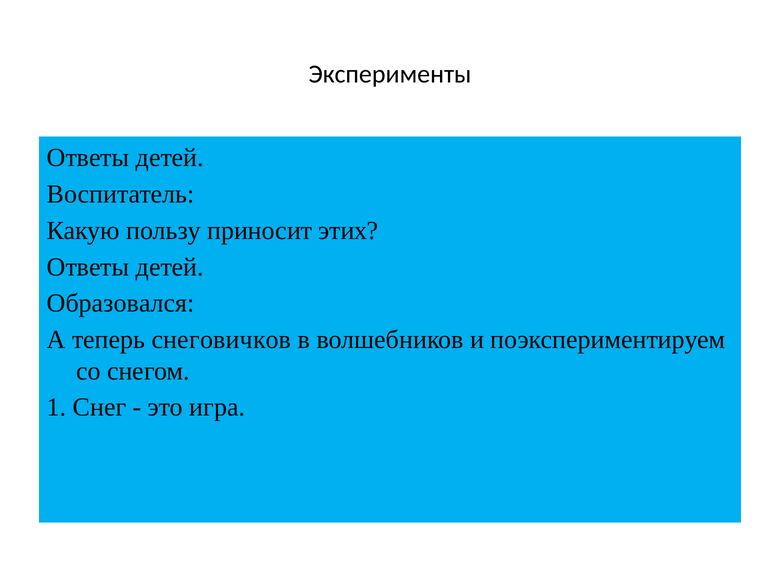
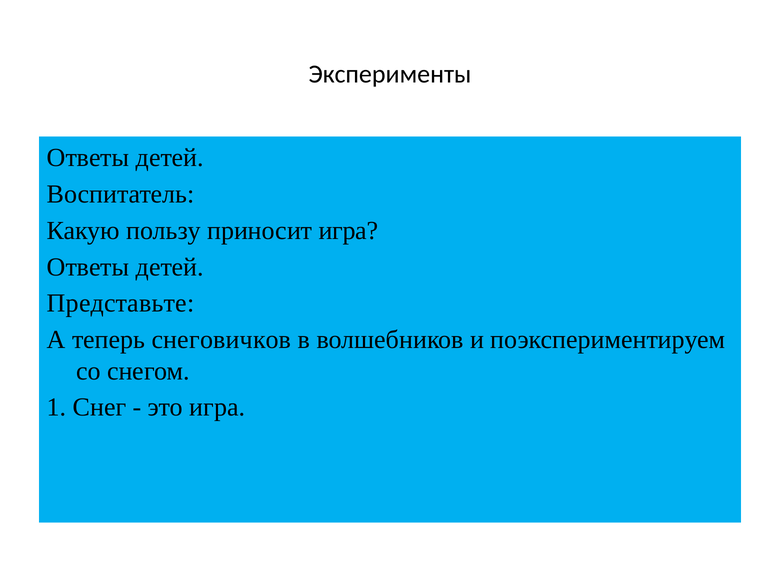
приносит этих: этих -> игра
Образовался: Образовался -> Представьте
